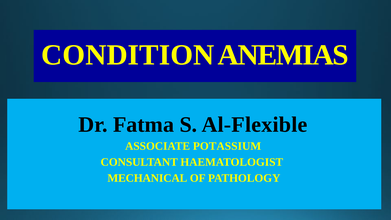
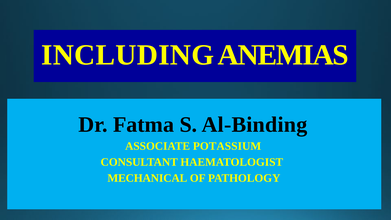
CONDITION: CONDITION -> INCLUDING
Al-Flexible: Al-Flexible -> Al-Binding
